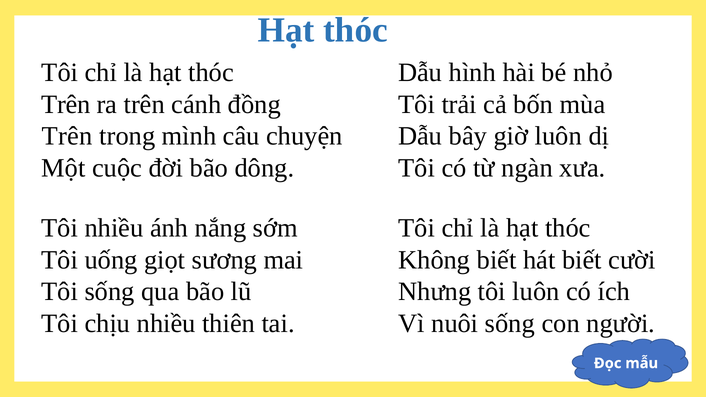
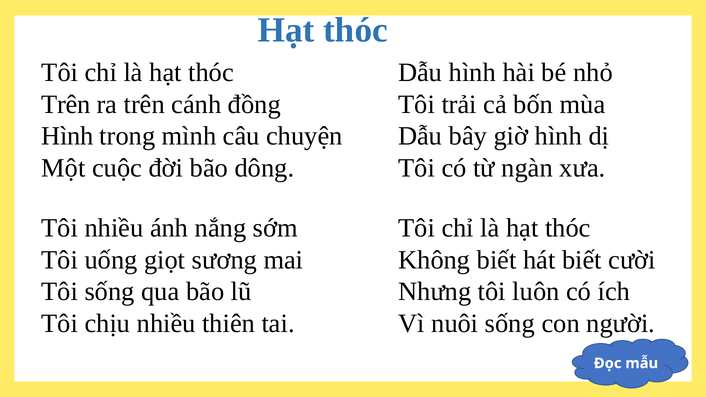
Trên at (67, 136): Trên -> Hình
giờ luôn: luôn -> hình
